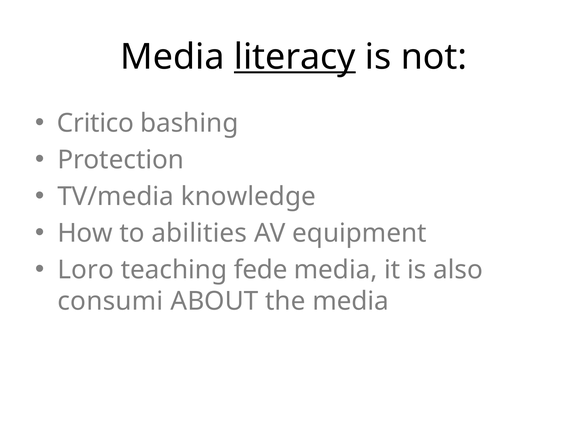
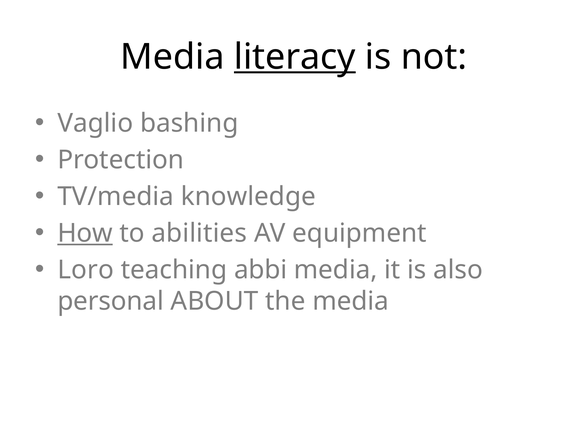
Critico: Critico -> Vaglio
How underline: none -> present
fede: fede -> abbi
consumi: consumi -> personal
